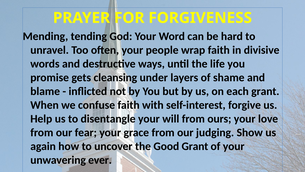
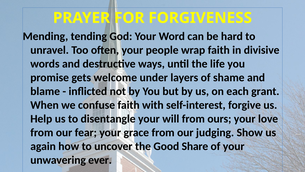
cleansing: cleansing -> welcome
Good Grant: Grant -> Share
